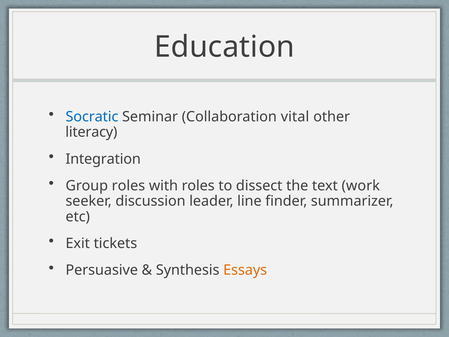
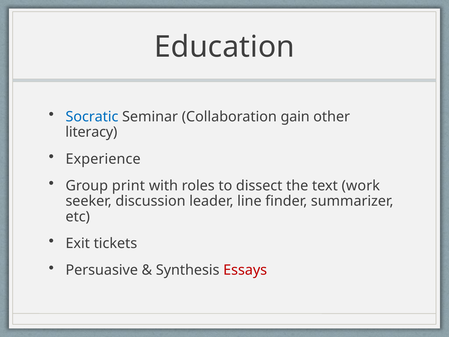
vital: vital -> gain
Integration: Integration -> Experience
Group roles: roles -> print
Essays colour: orange -> red
